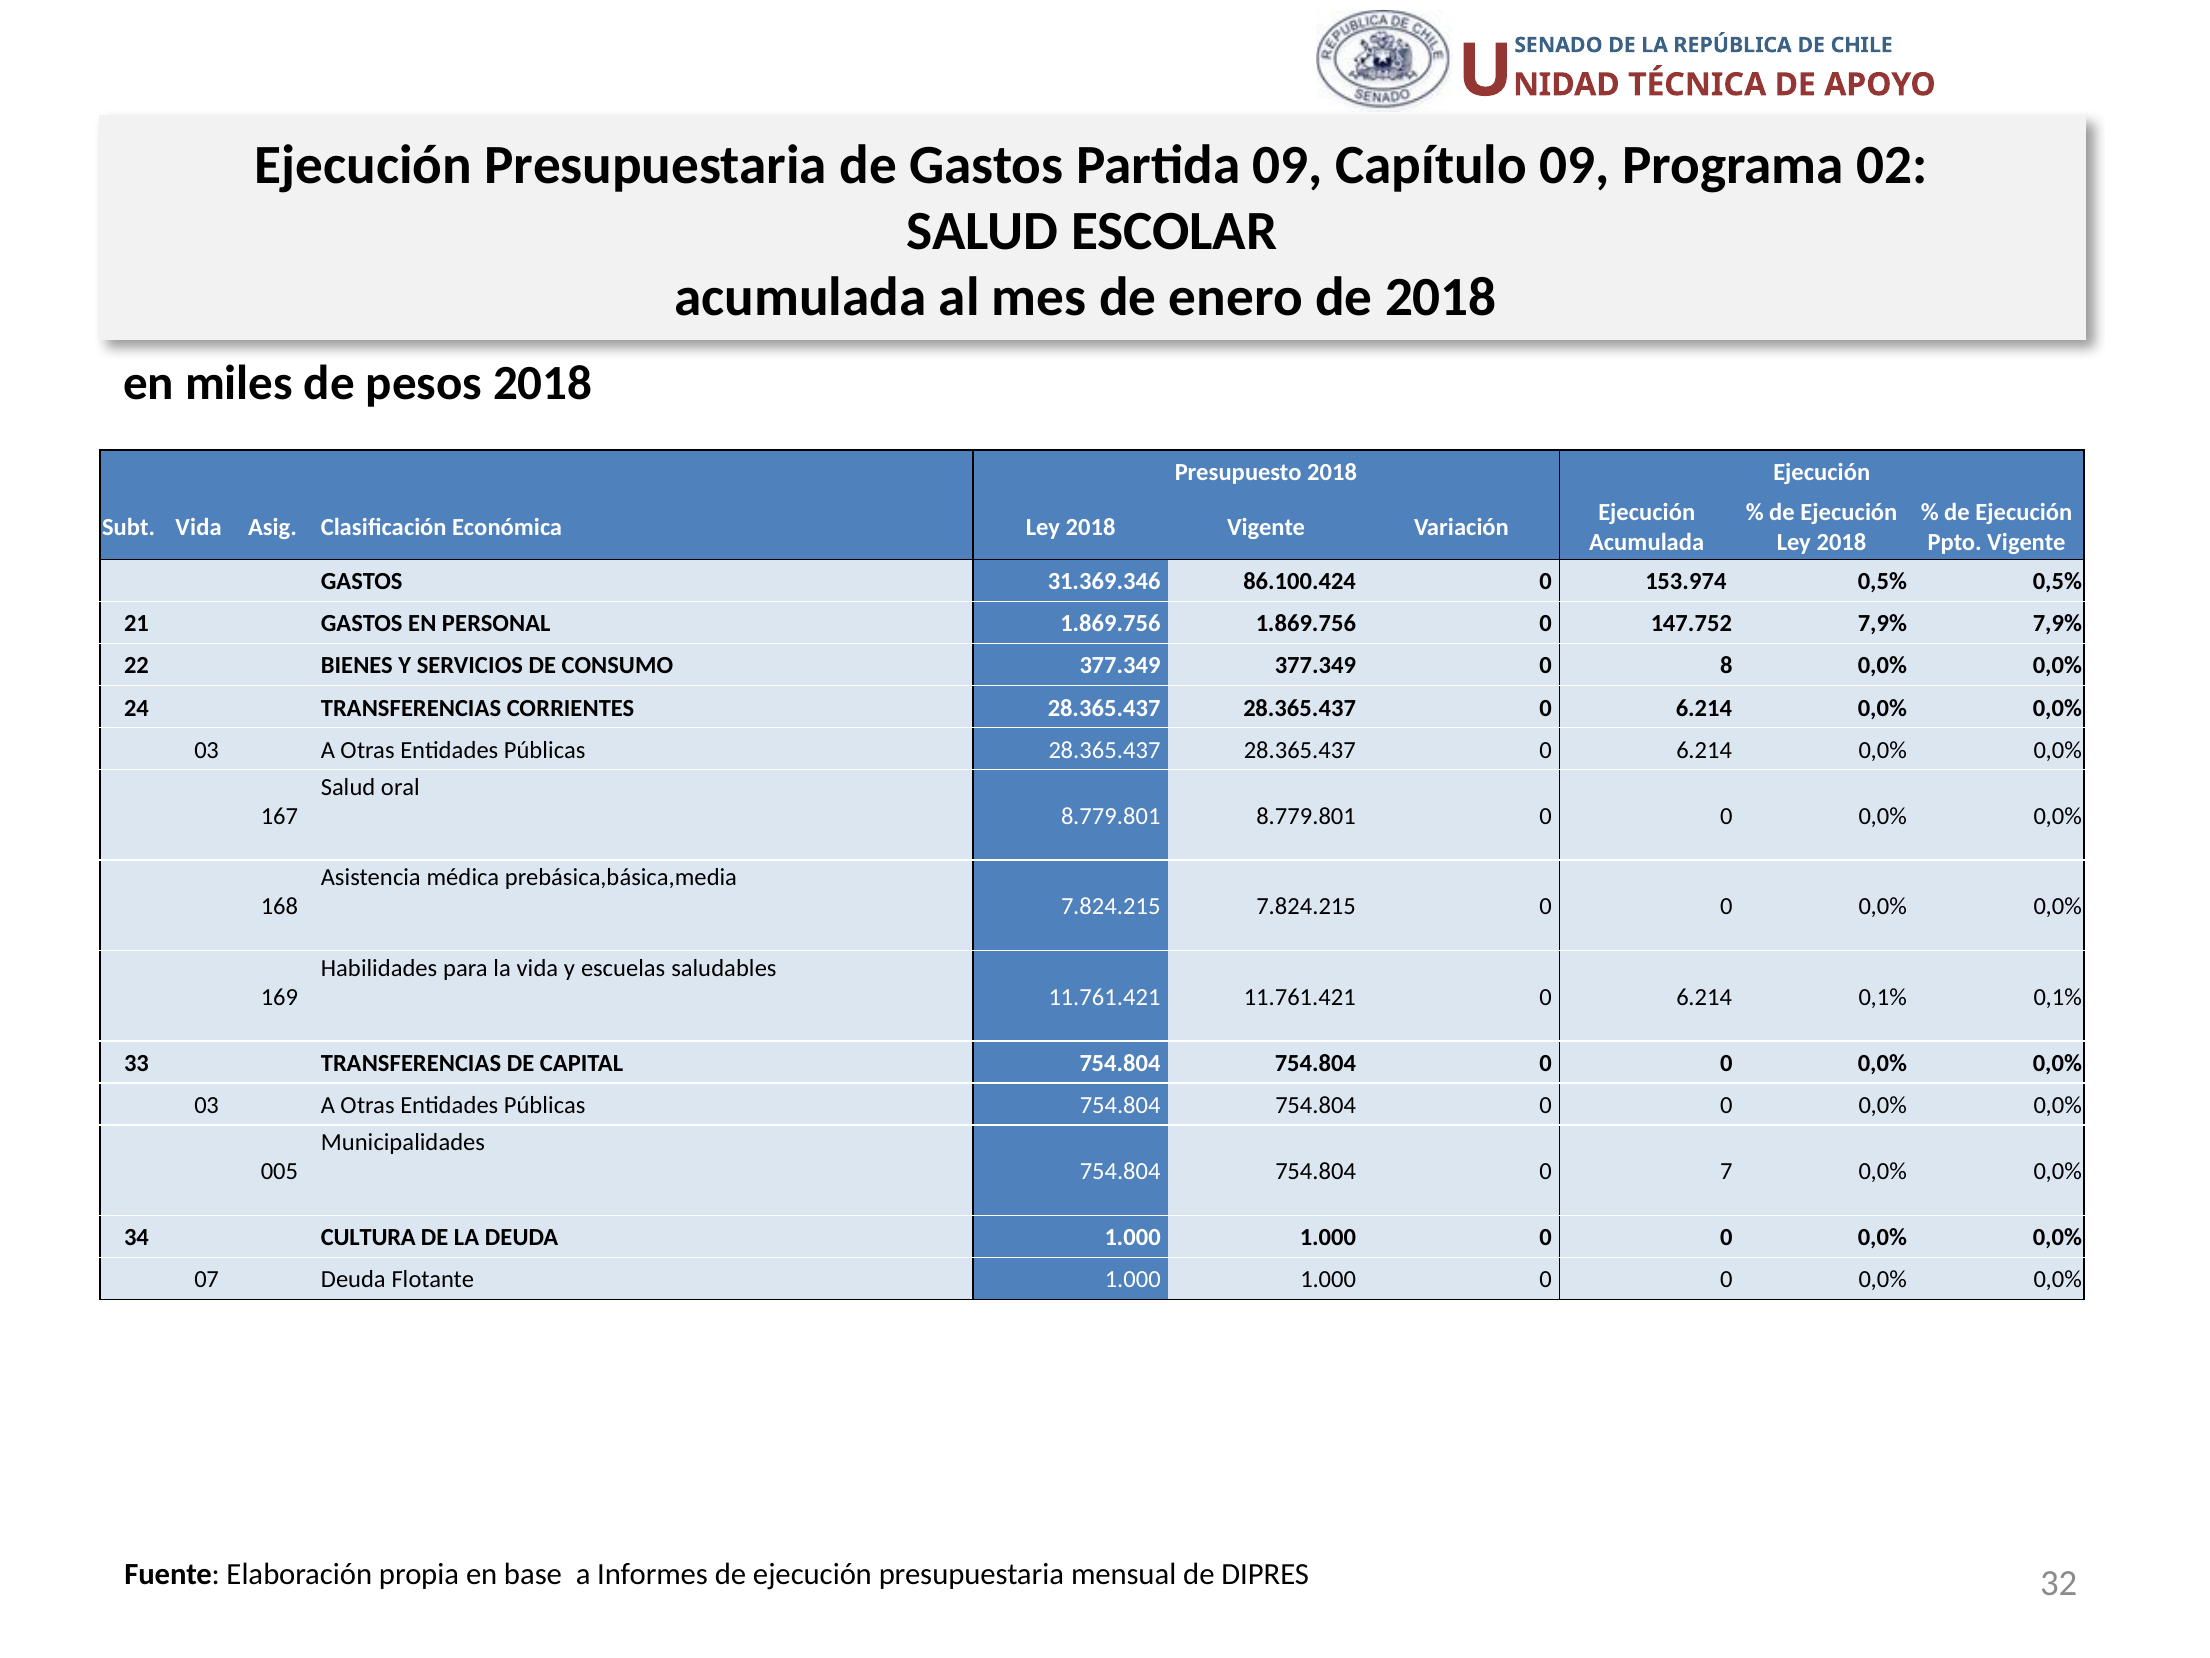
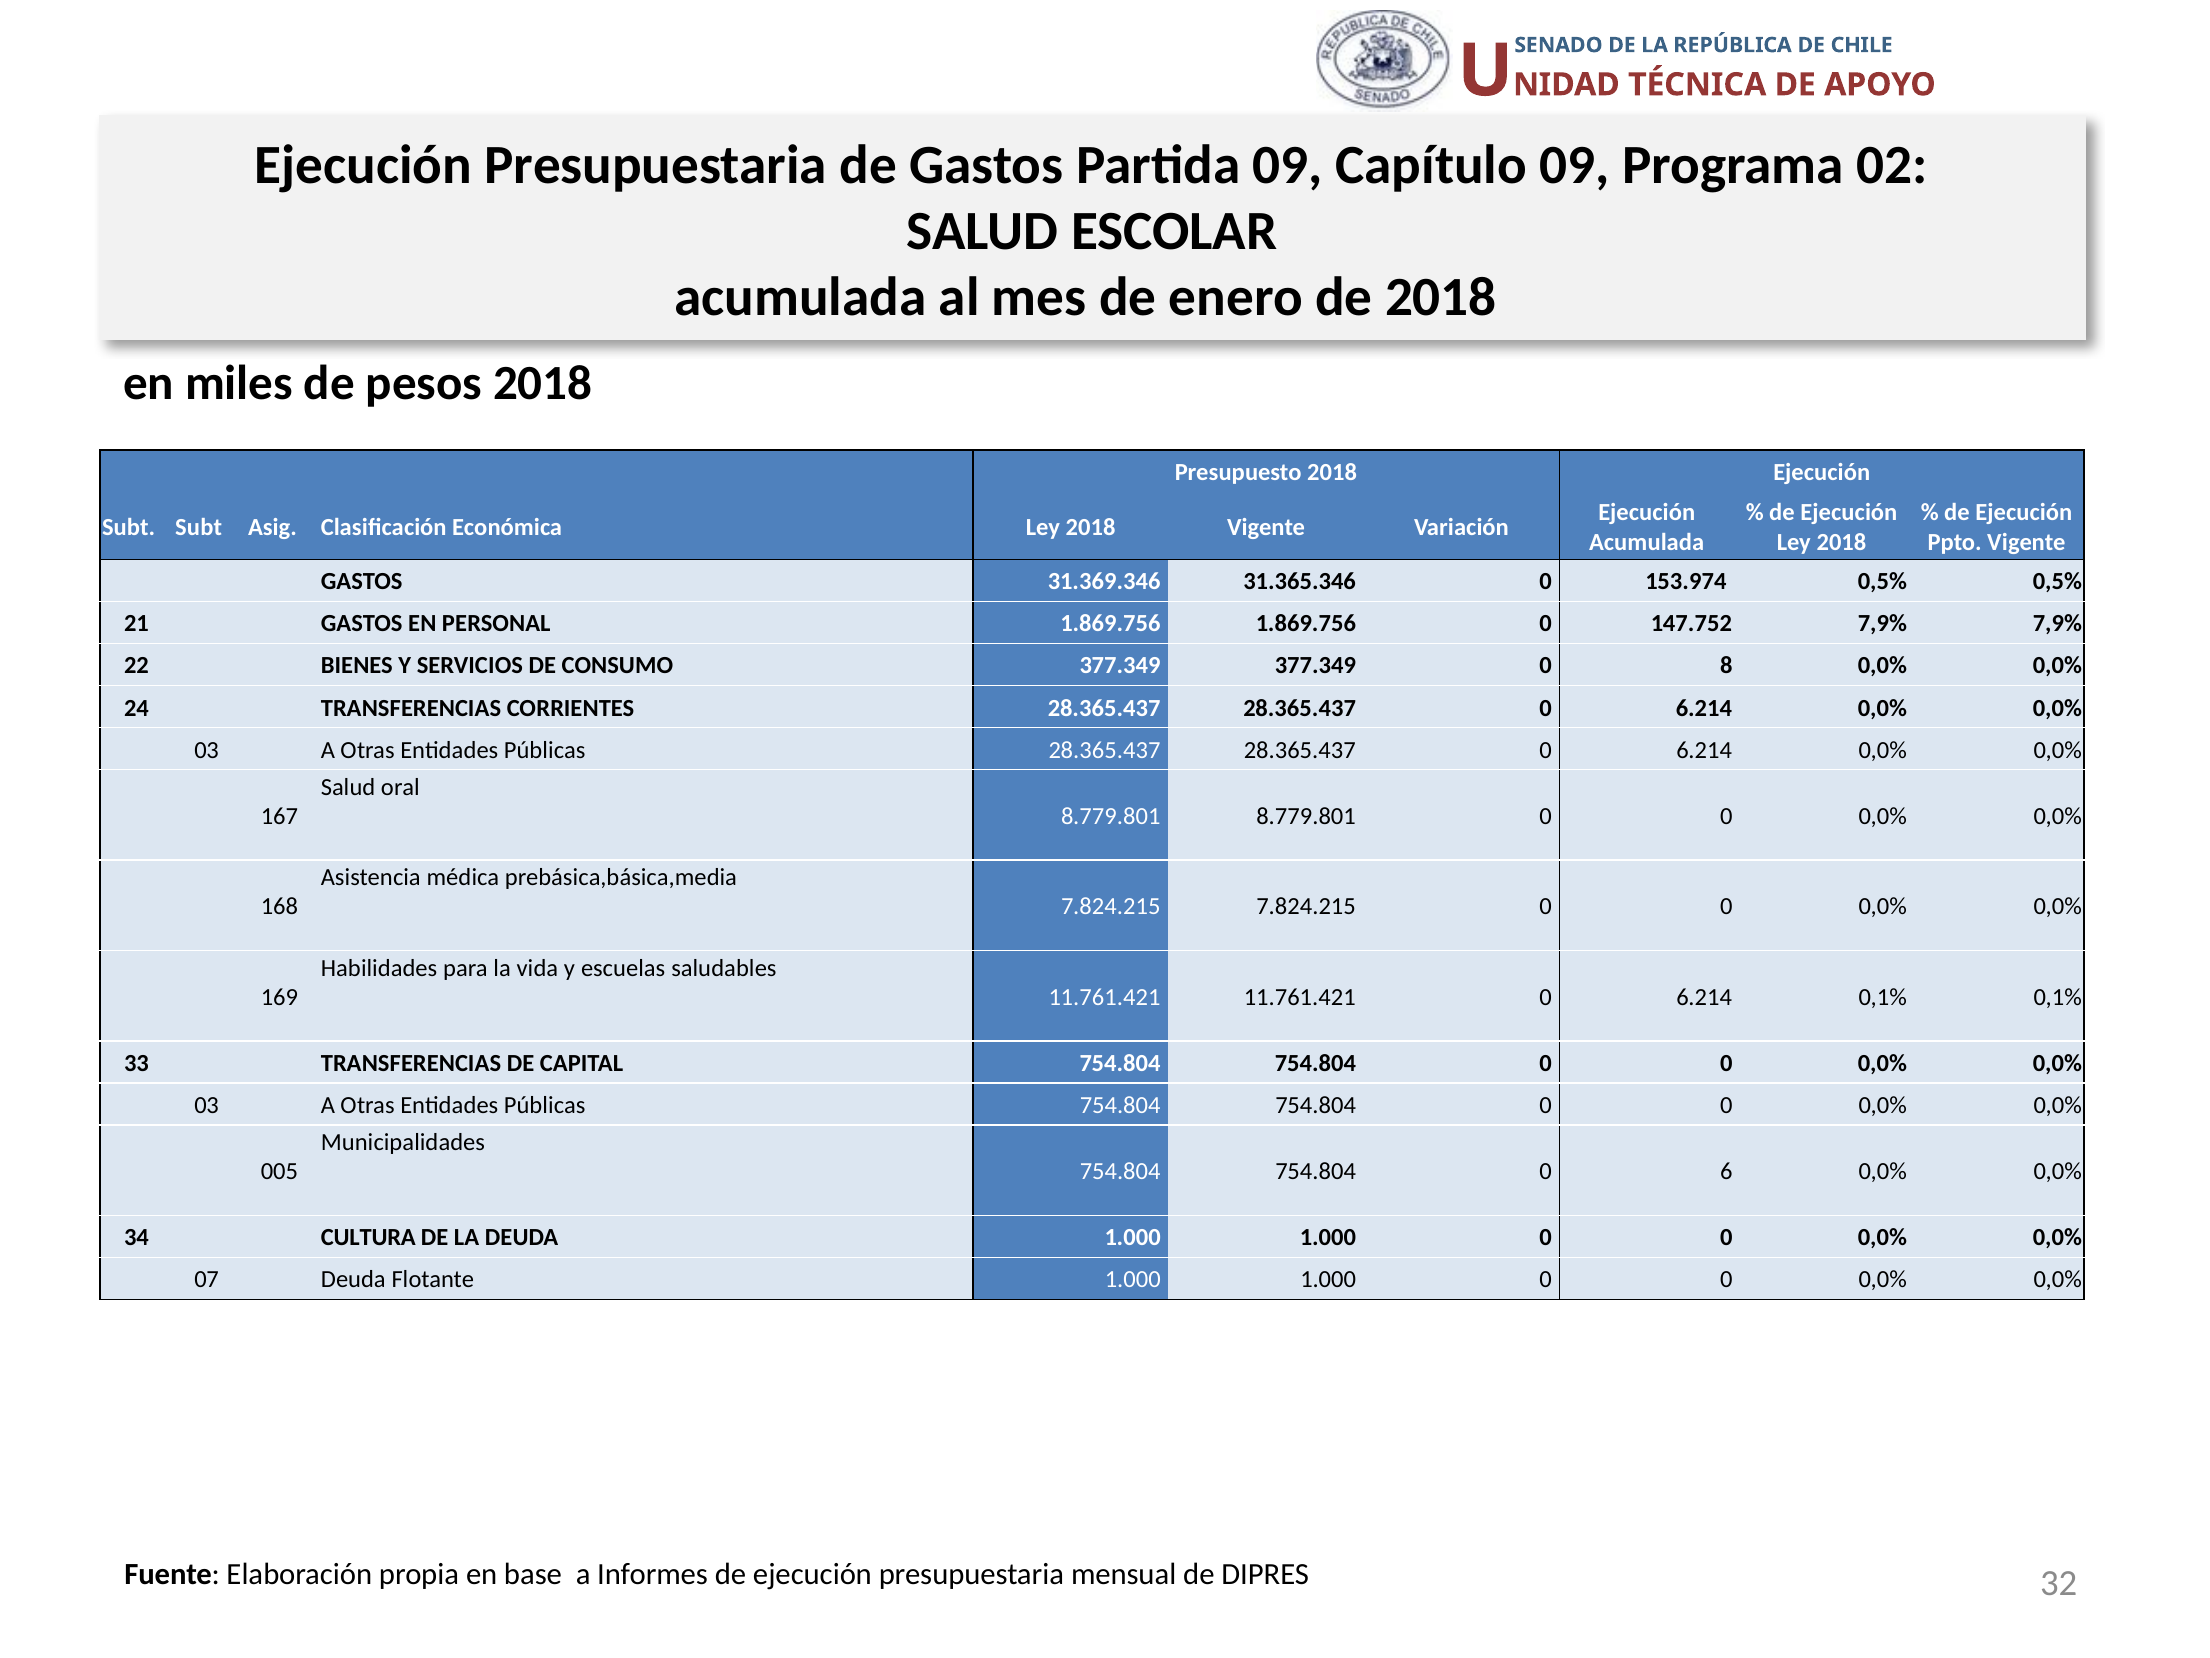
Subt Vida: Vida -> Subt
86.100.424: 86.100.424 -> 31.365.346
7: 7 -> 6
